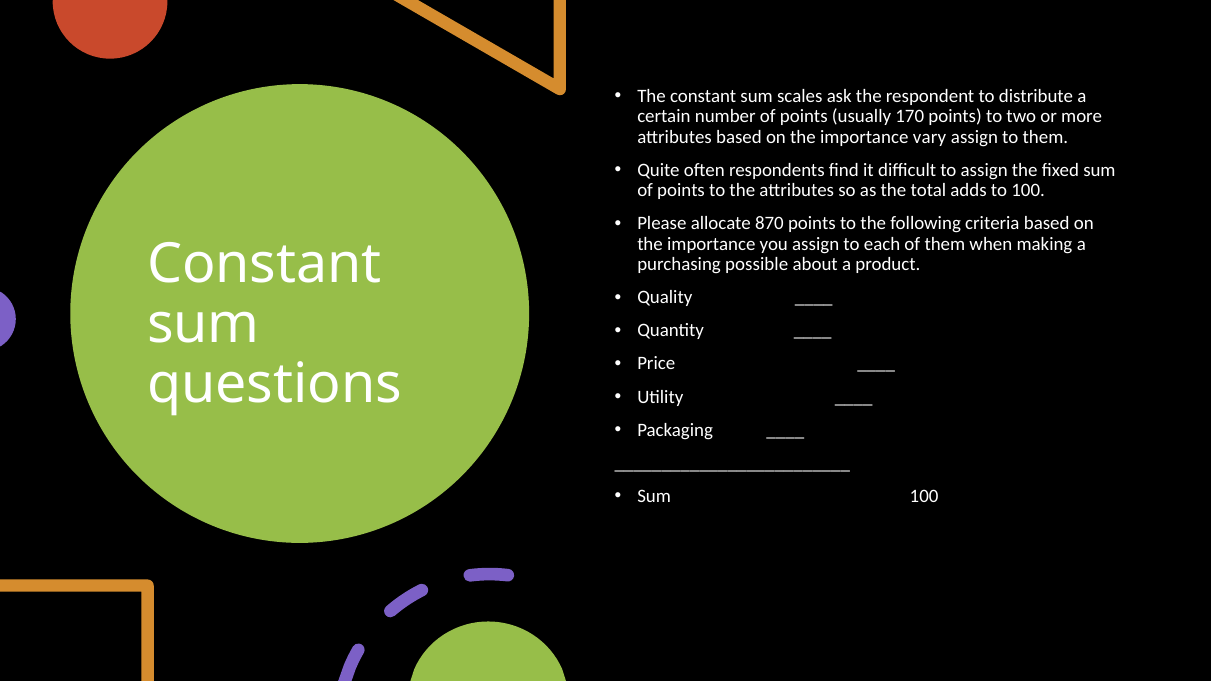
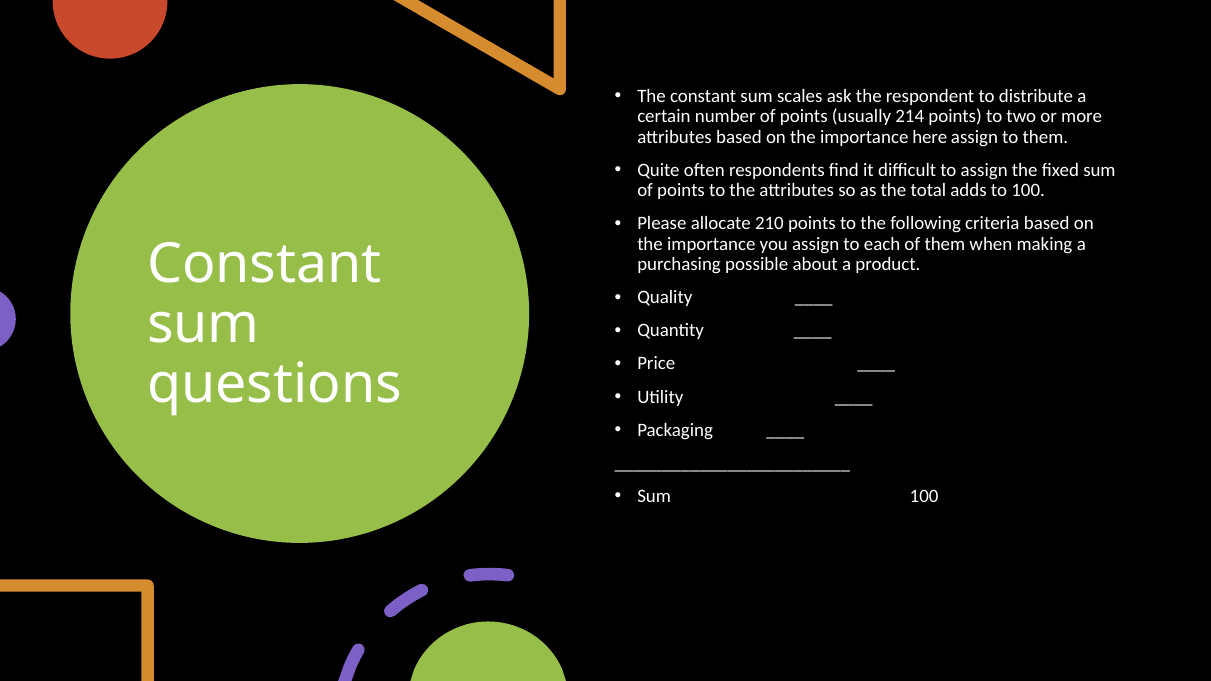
170: 170 -> 214
vary: vary -> here
870: 870 -> 210
